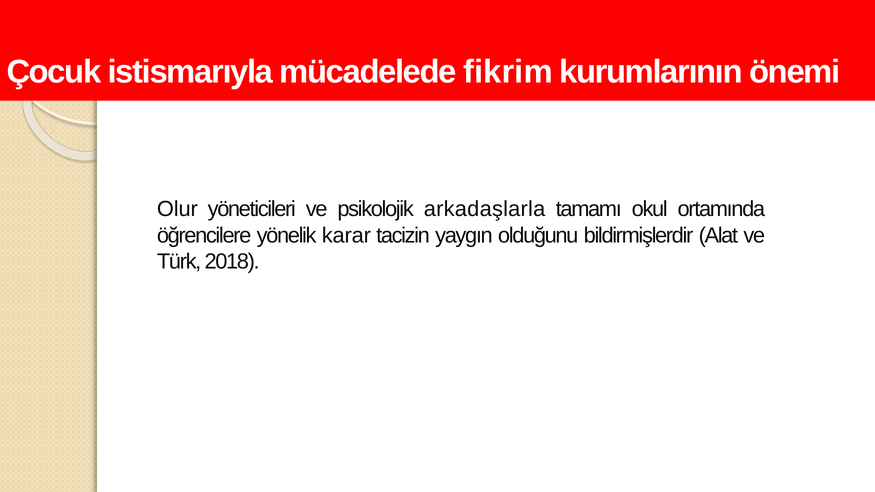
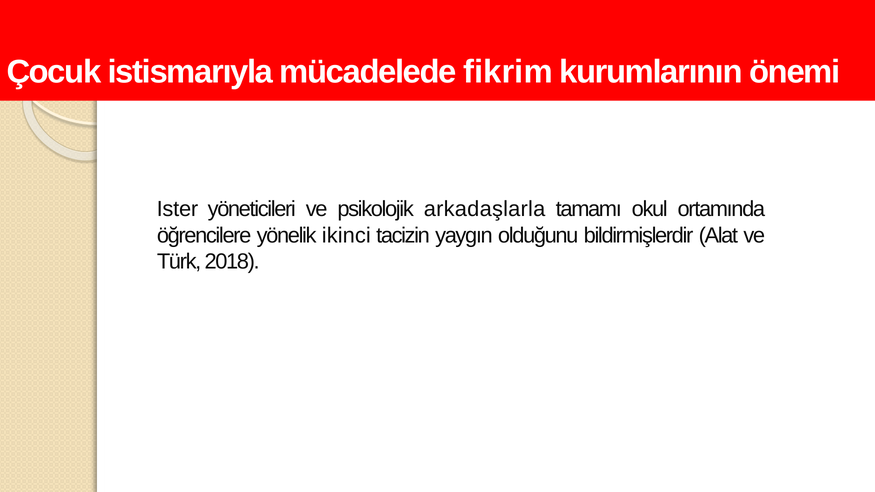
Olur: Olur -> Ister
karar: karar -> ikinci
